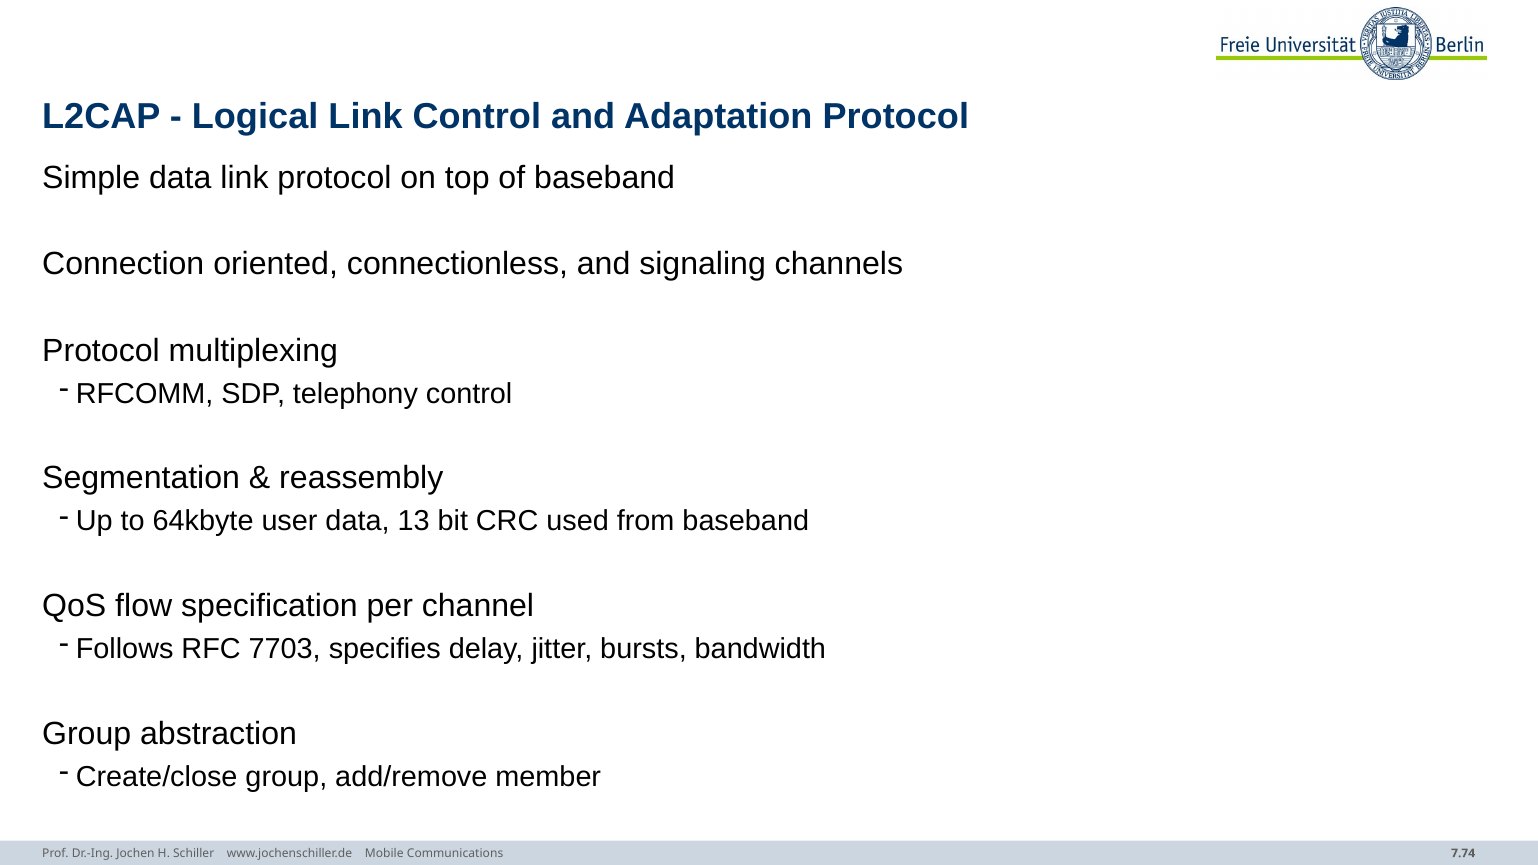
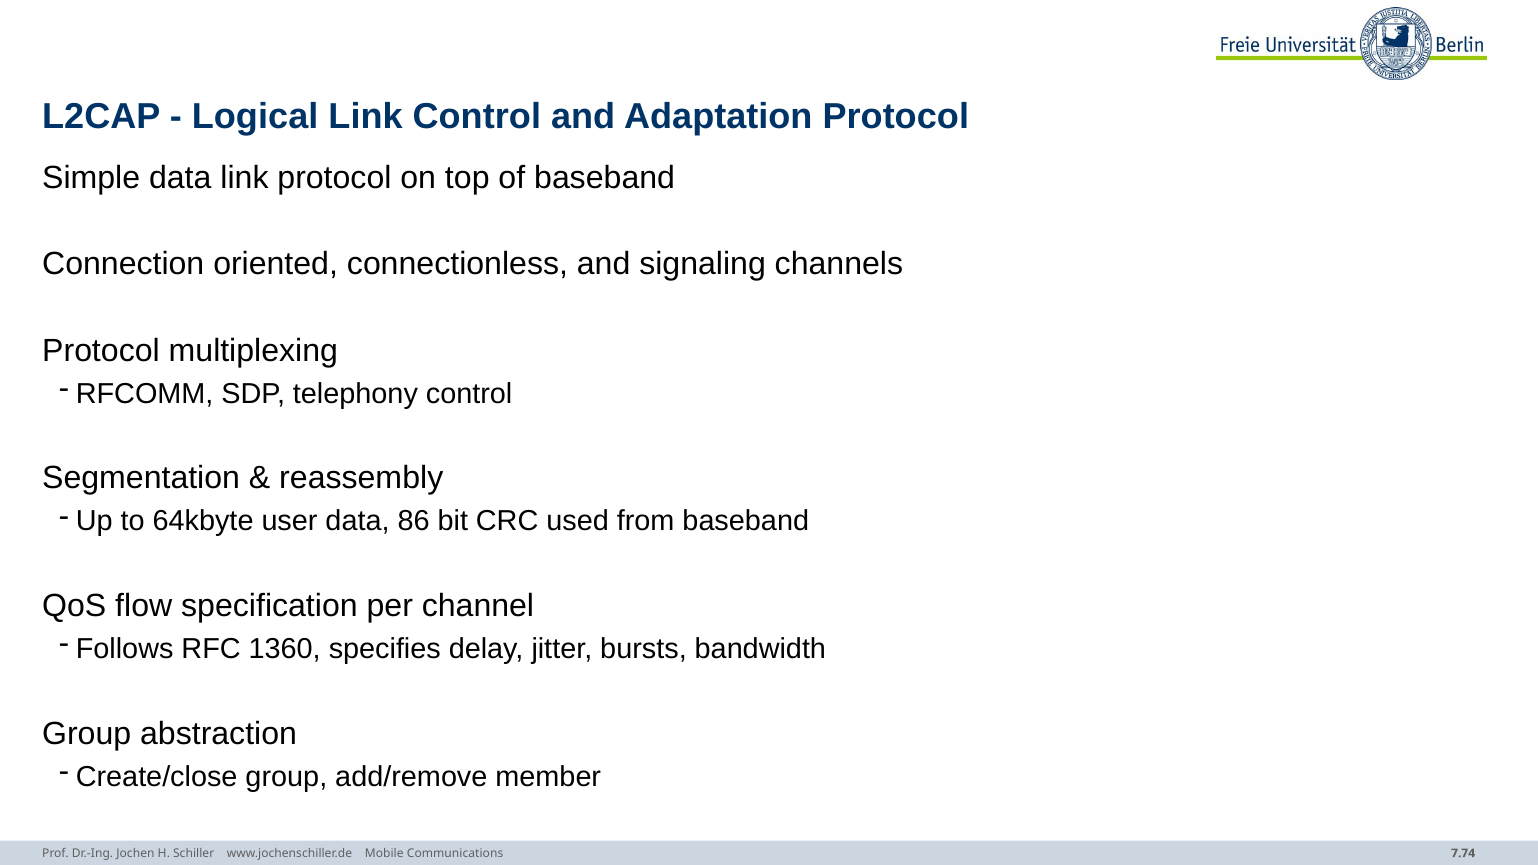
13: 13 -> 86
7703: 7703 -> 1360
